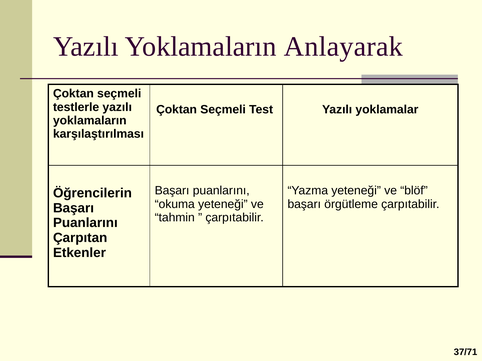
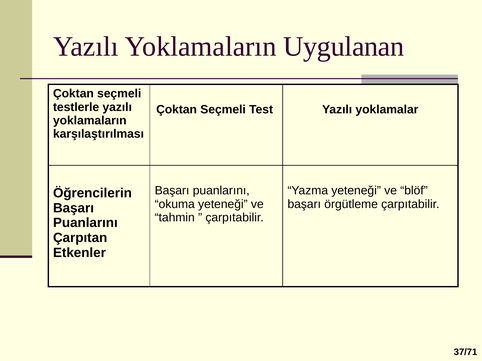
Anlayarak: Anlayarak -> Uygulanan
